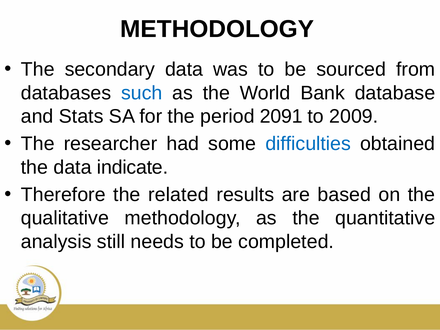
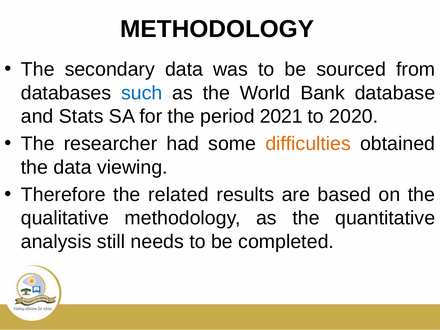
2091: 2091 -> 2021
2009: 2009 -> 2020
difficulties colour: blue -> orange
indicate: indicate -> viewing
